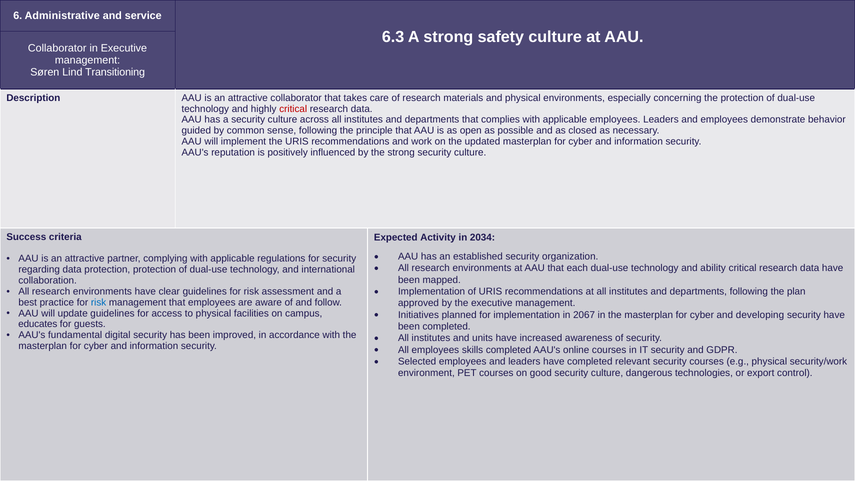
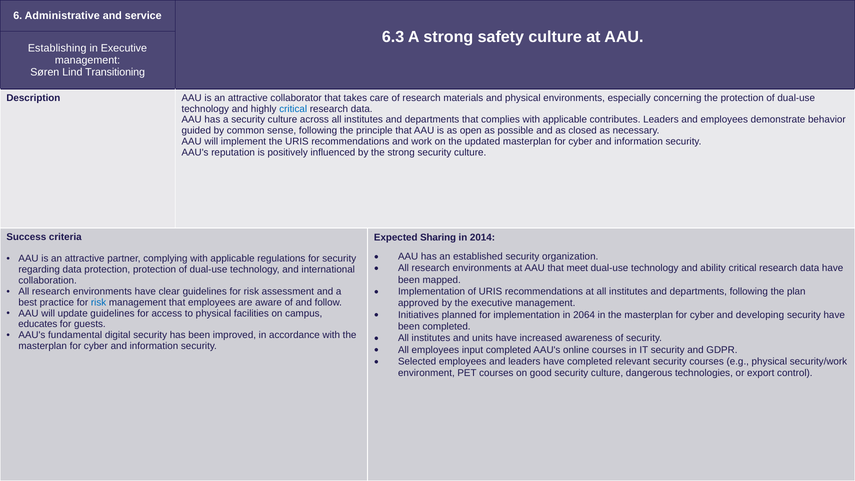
Collaborator at (57, 48): Collaborator -> Establishing
critical at (293, 109) colour: red -> blue
applicable employees: employees -> contributes
Activity: Activity -> Sharing
2034: 2034 -> 2014
each: each -> meet
2067: 2067 -> 2064
skills: skills -> input
